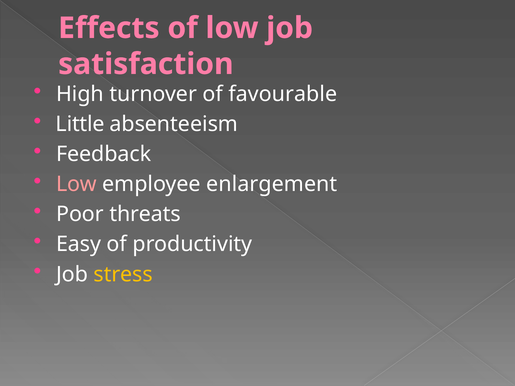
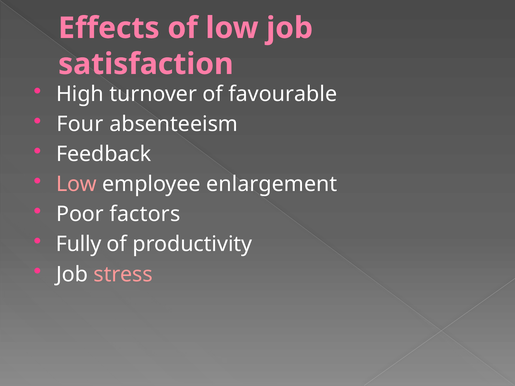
Little: Little -> Four
threats: threats -> factors
Easy: Easy -> Fully
stress colour: yellow -> pink
